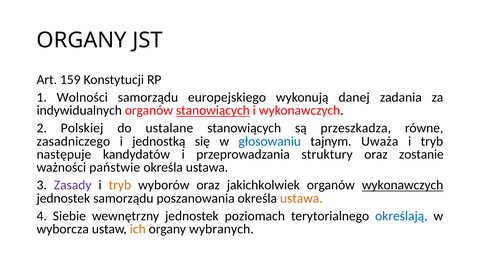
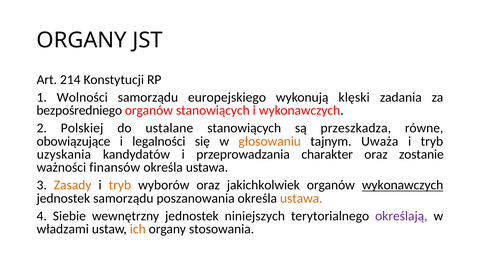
159: 159 -> 214
danej: danej -> klęski
indywidualnych: indywidualnych -> bezpośredniego
stanowiących at (213, 110) underline: present -> none
zasadniczego: zasadniczego -> obowiązujące
jednostką: jednostką -> legalności
głosowaniu colour: blue -> orange
następuje: następuje -> uzyskania
struktury: struktury -> charakter
państwie: państwie -> finansów
Zasady colour: purple -> orange
poziomach: poziomach -> niniejszych
określają colour: blue -> purple
wyborcza: wyborcza -> władzami
wybranych: wybranych -> stosowania
